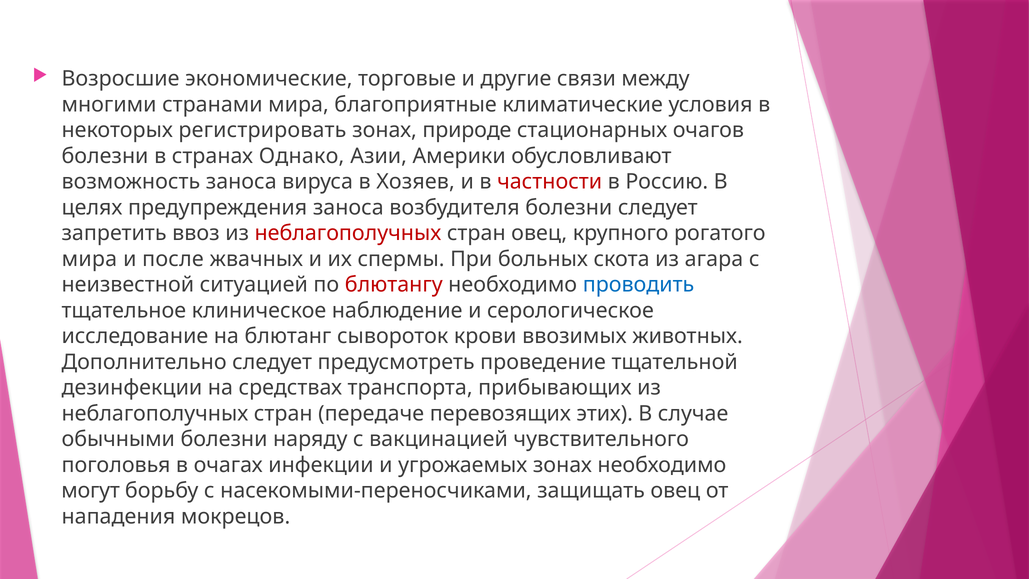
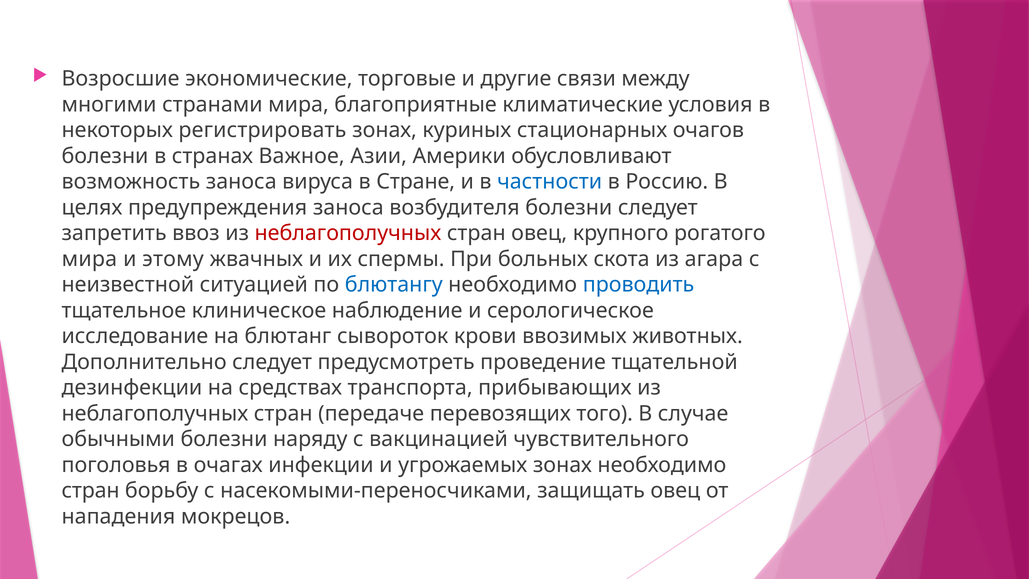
природе: природе -> куриных
Однако: Однако -> Важное
Хозяев: Хозяев -> Стране
частности colour: red -> blue
после: после -> этому
блютангу colour: red -> blue
этих: этих -> того
могут at (91, 491): могут -> стран
